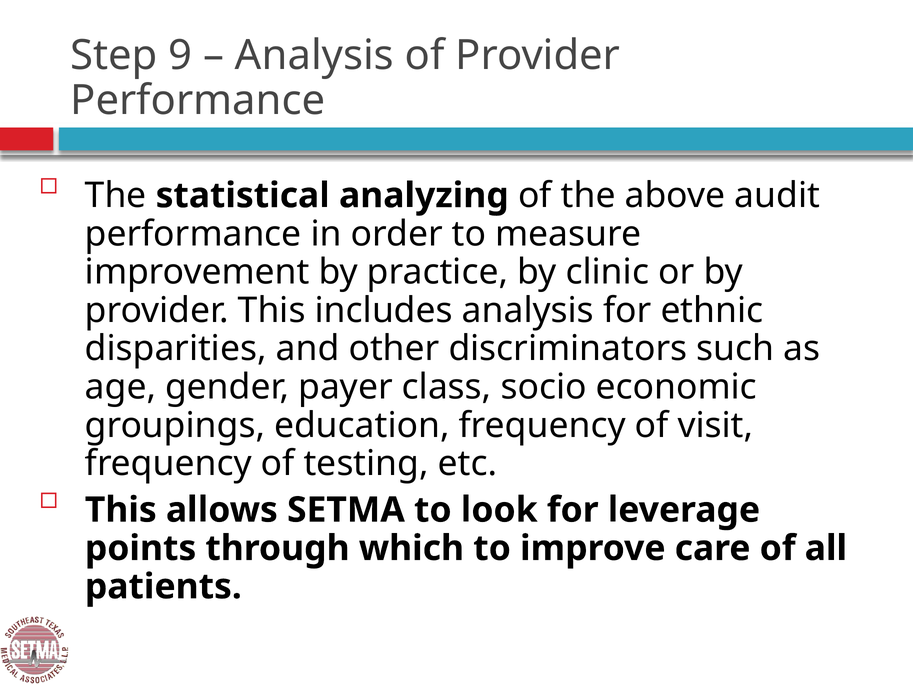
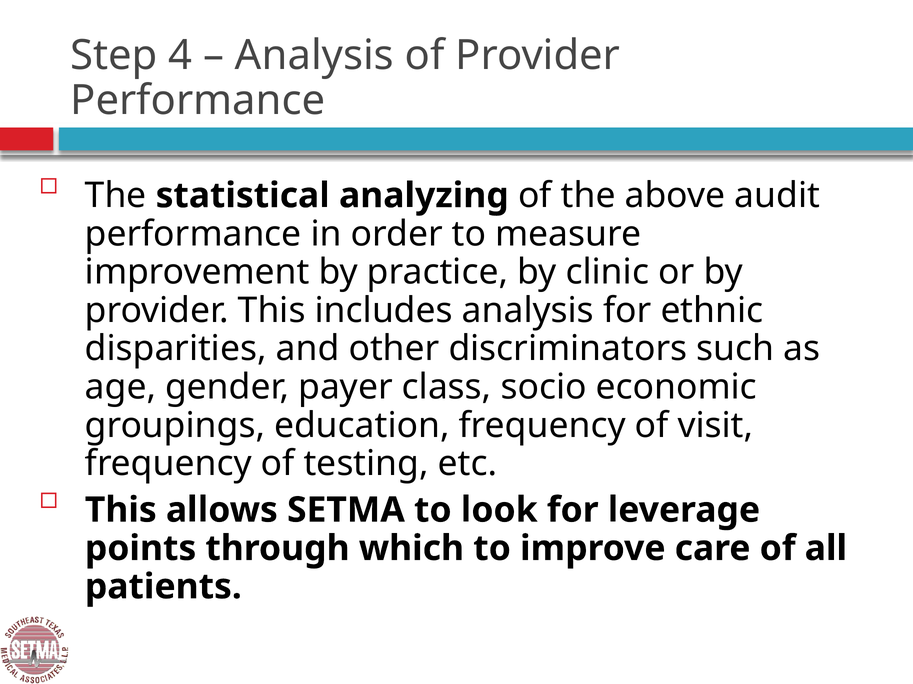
9: 9 -> 4
